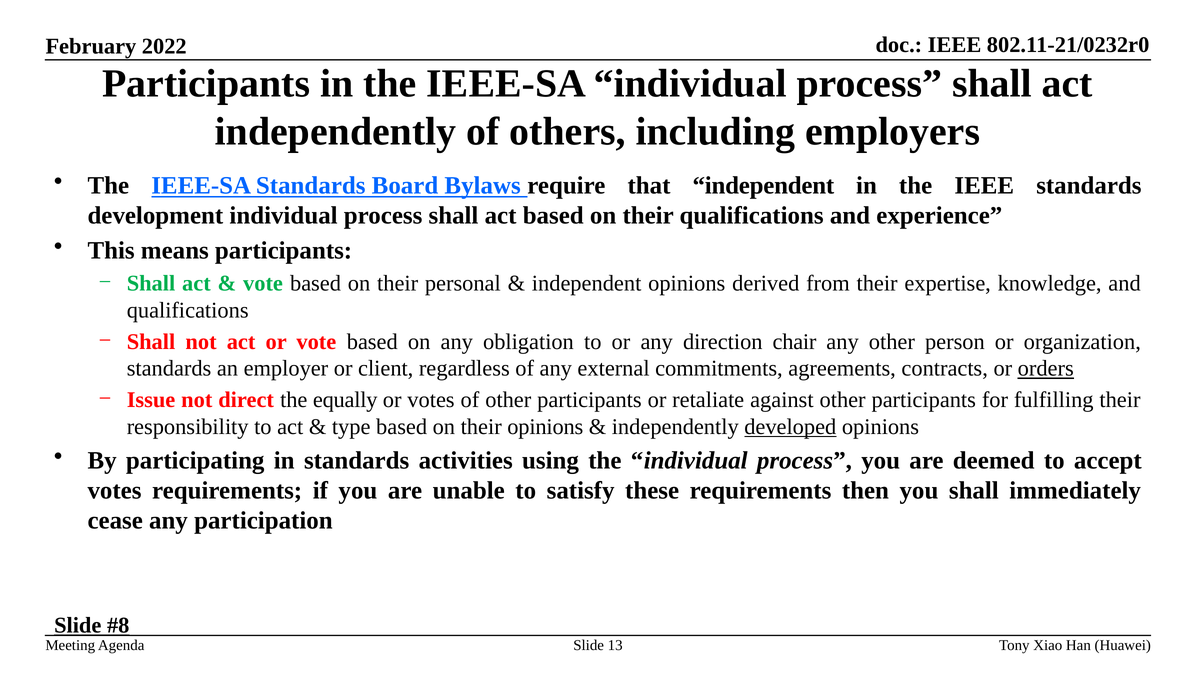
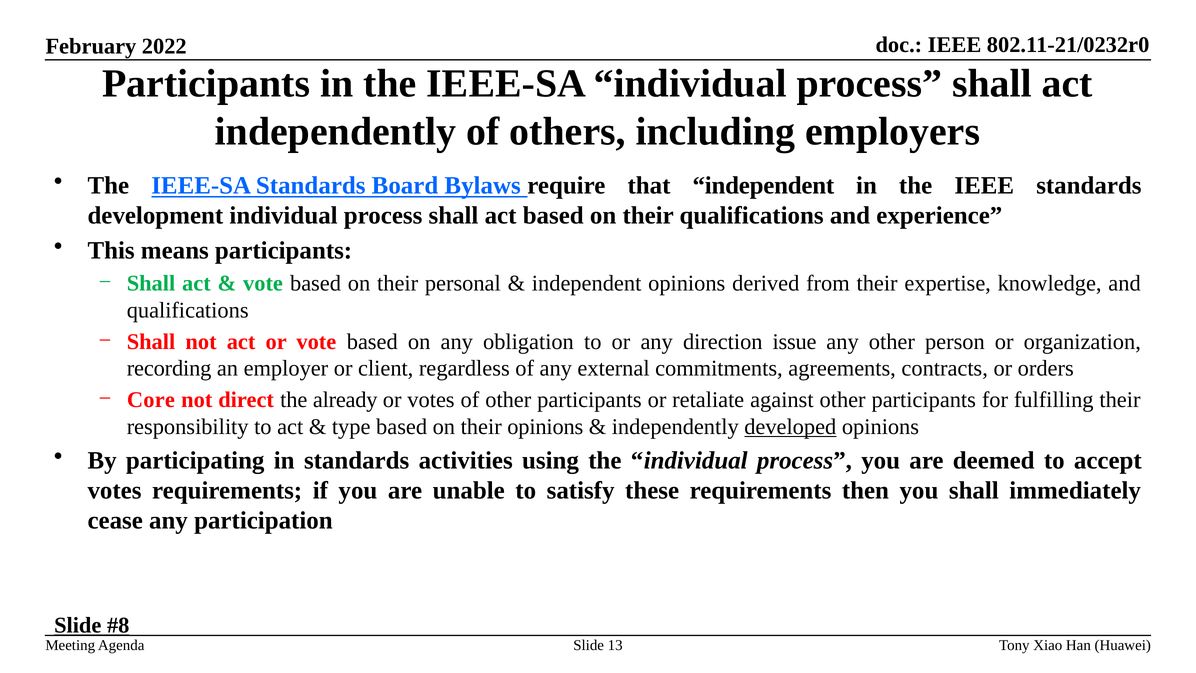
chair: chair -> issue
standards at (169, 368): standards -> recording
orders underline: present -> none
Issue: Issue -> Core
equally: equally -> already
